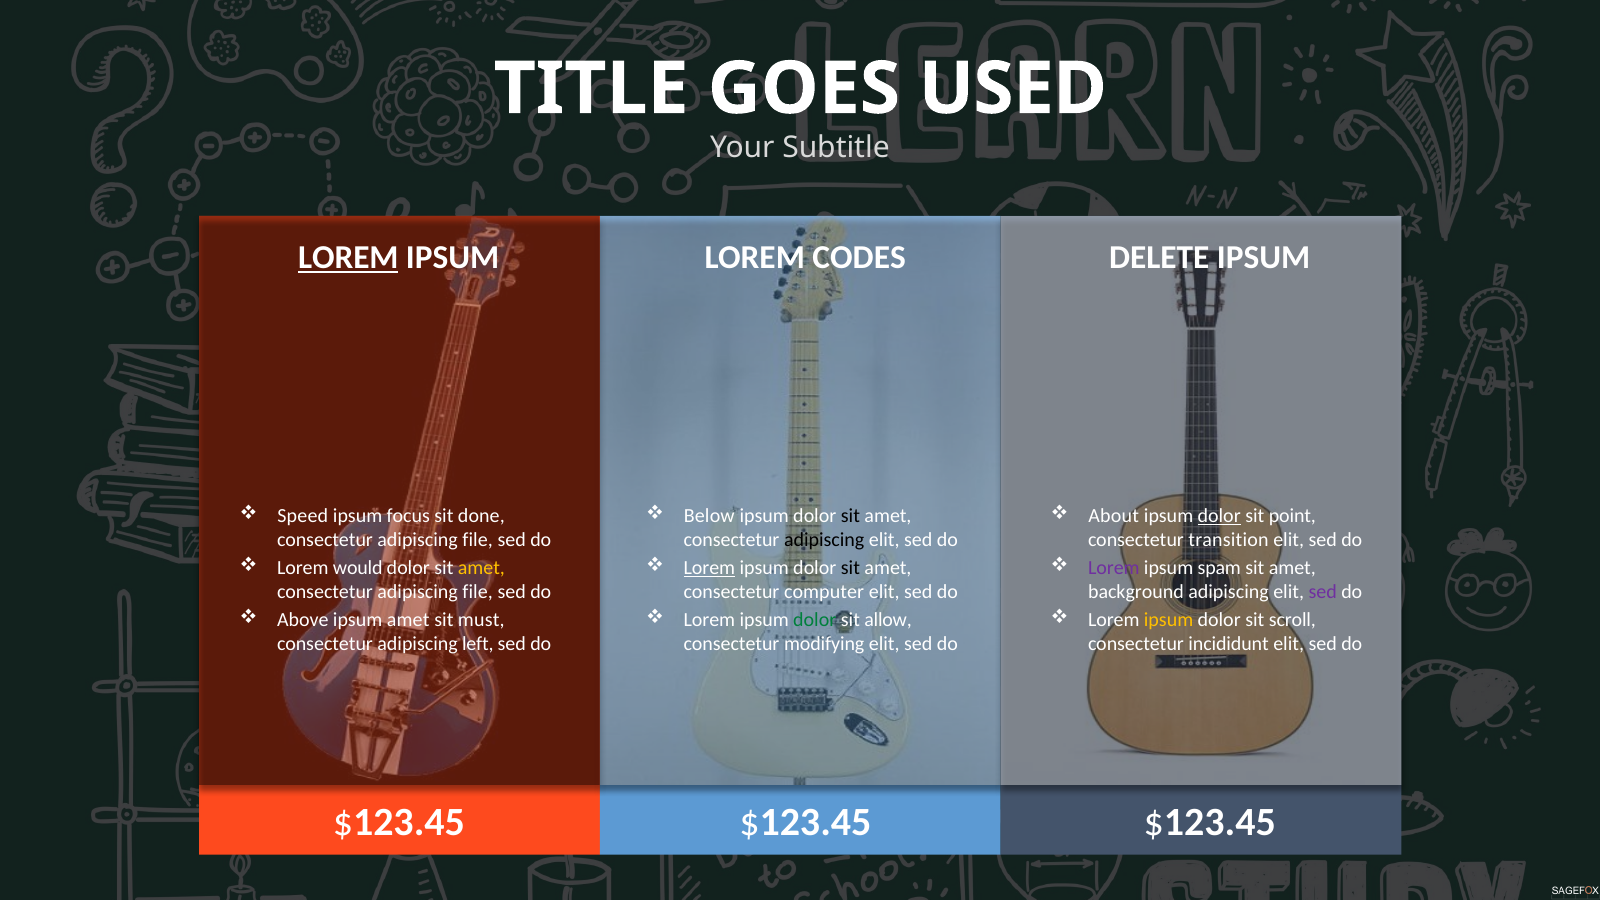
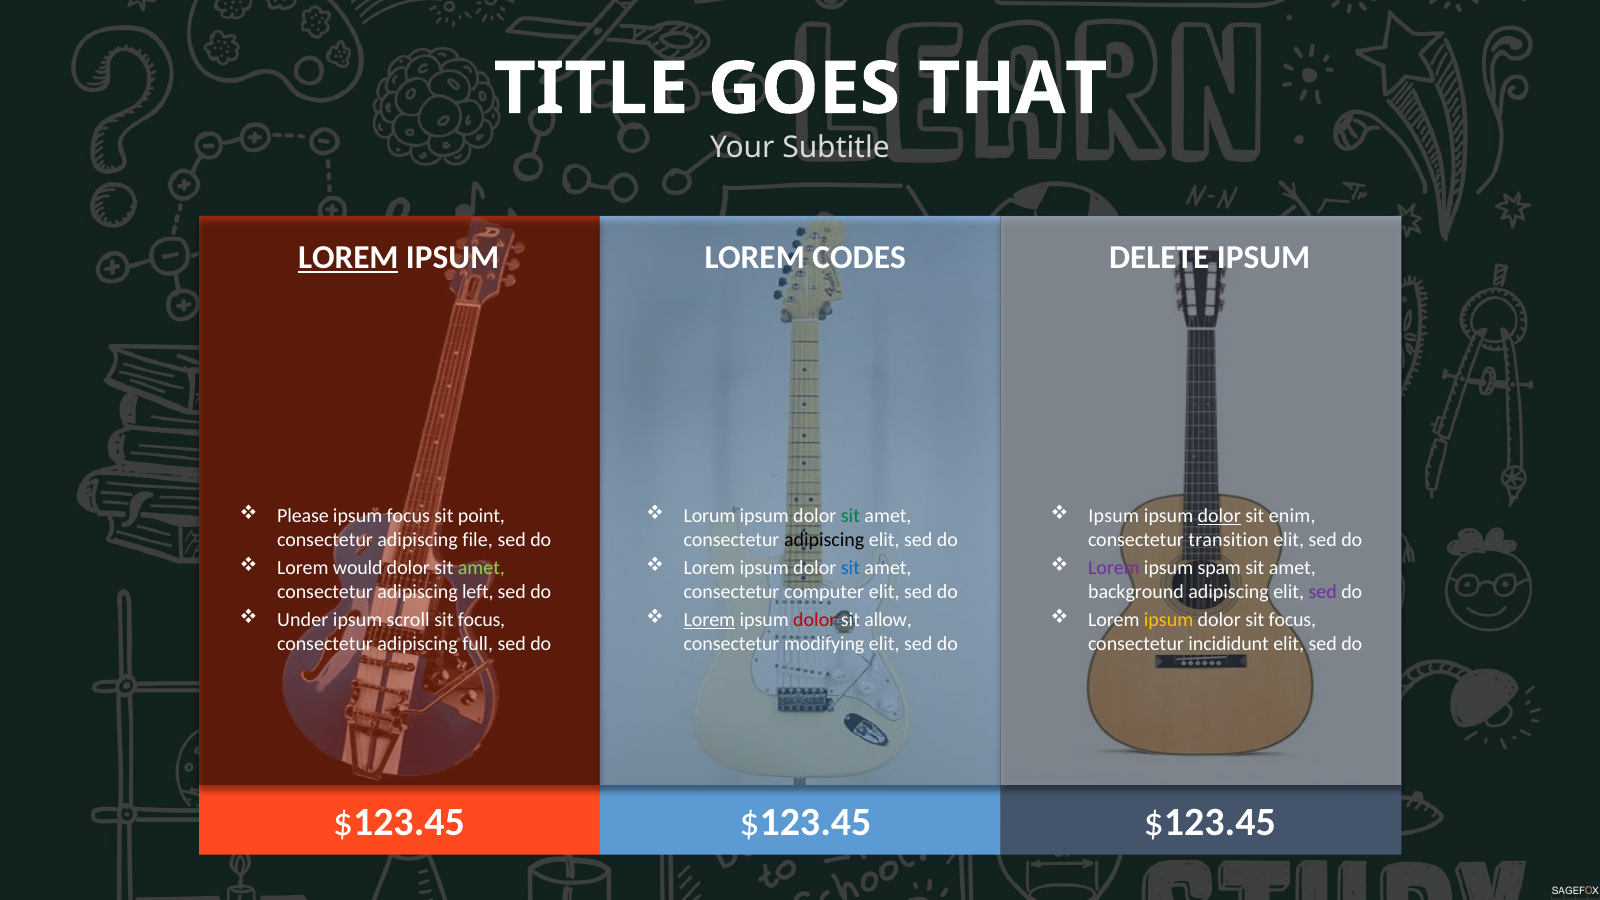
USED: USED -> THAT
Speed: Speed -> Please
done: done -> point
Below: Below -> Lorum
sit at (850, 516) colour: black -> green
About at (1114, 516): About -> Ipsum
point: point -> enim
amet at (481, 568) colour: yellow -> light green
Lorem at (709, 568) underline: present -> none
sit at (850, 568) colour: black -> blue
file at (478, 592): file -> left
Above: Above -> Under
ipsum amet: amet -> scroll
must at (481, 620): must -> focus
Lorem at (709, 620) underline: none -> present
dolor at (815, 620) colour: green -> red
dolor sit scroll: scroll -> focus
left: left -> full
